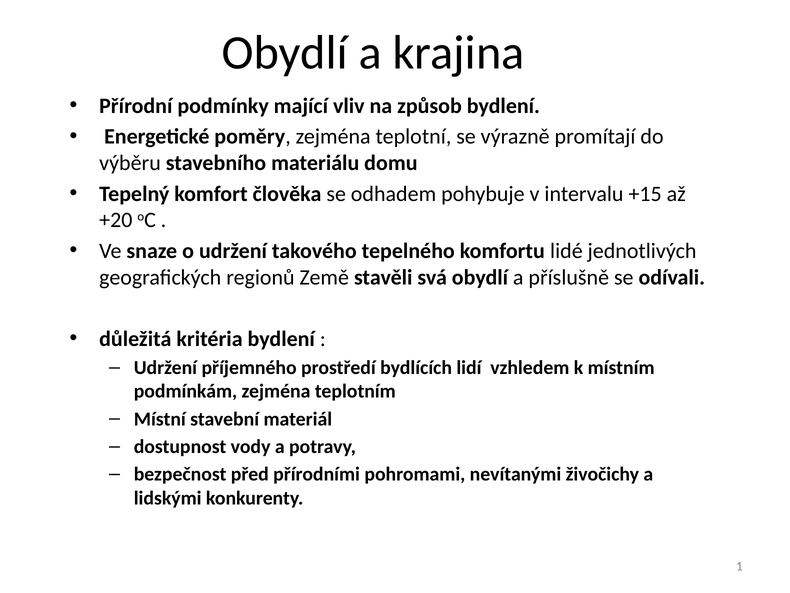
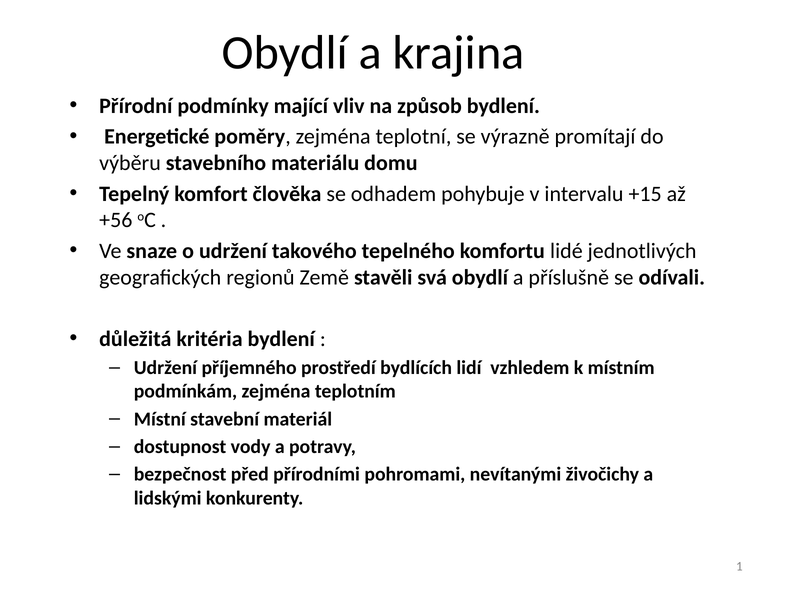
+20: +20 -> +56
